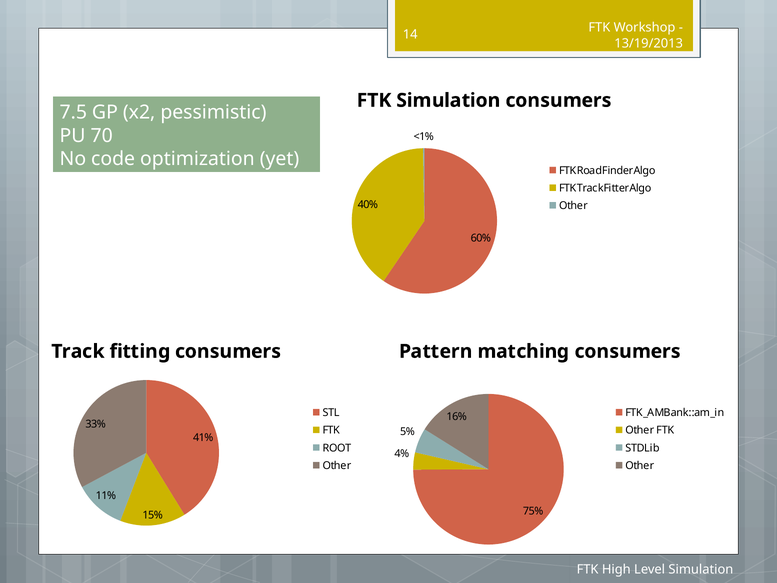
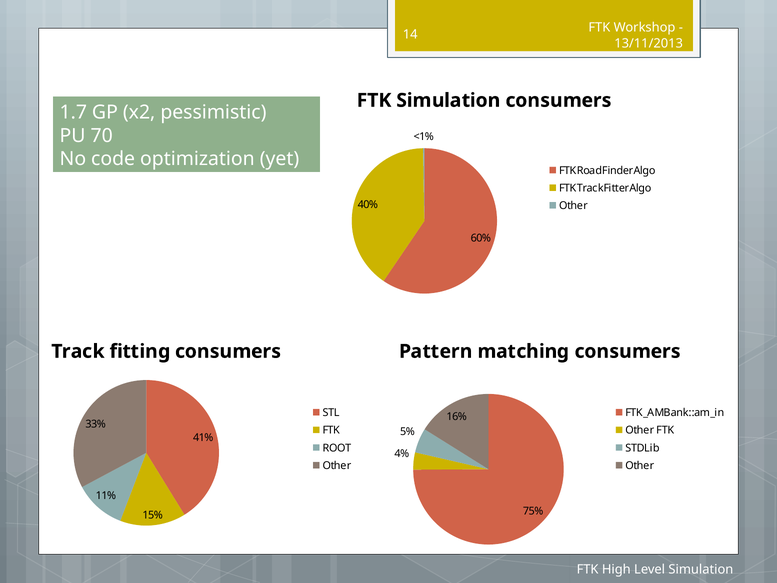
13/19/2013: 13/19/2013 -> 13/11/2013
7.5: 7.5 -> 1.7
